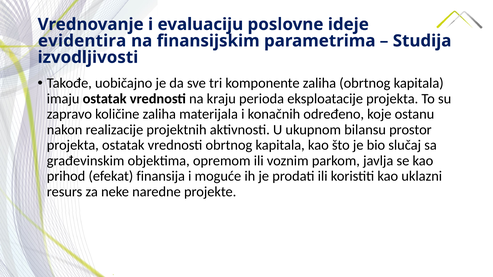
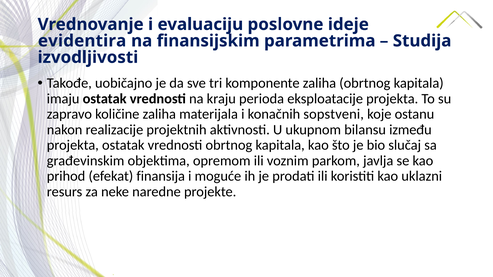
određeno: određeno -> sopstveni
prostor: prostor -> između
